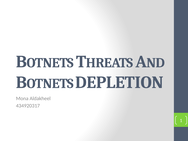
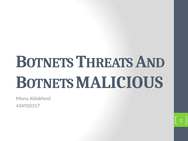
DEPLETION: DEPLETION -> MALICIOUS
